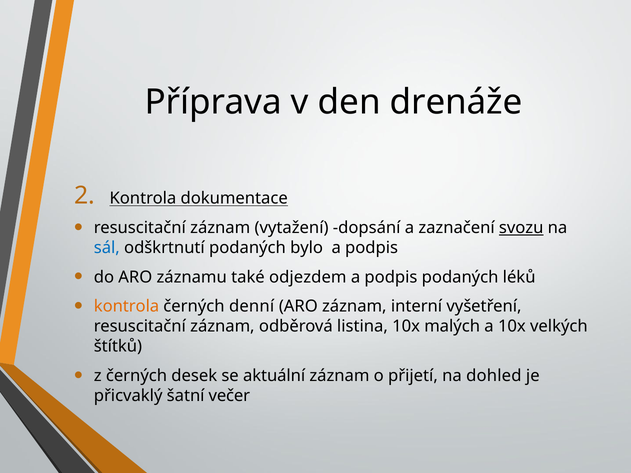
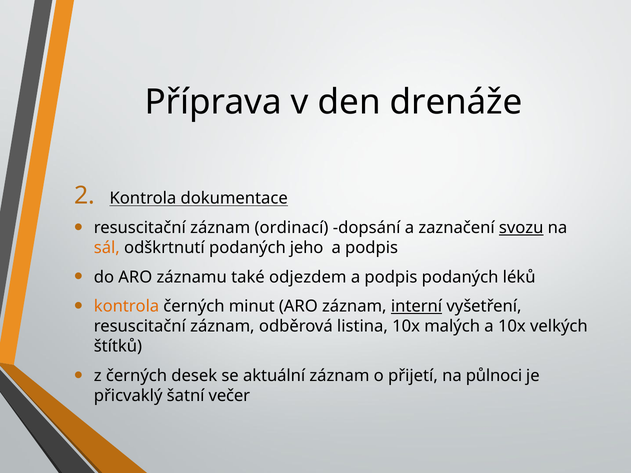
vytažení: vytažení -> ordinací
sál colour: blue -> orange
bylo: bylo -> jeho
denní: denní -> minut
interní underline: none -> present
dohled: dohled -> půlnoci
